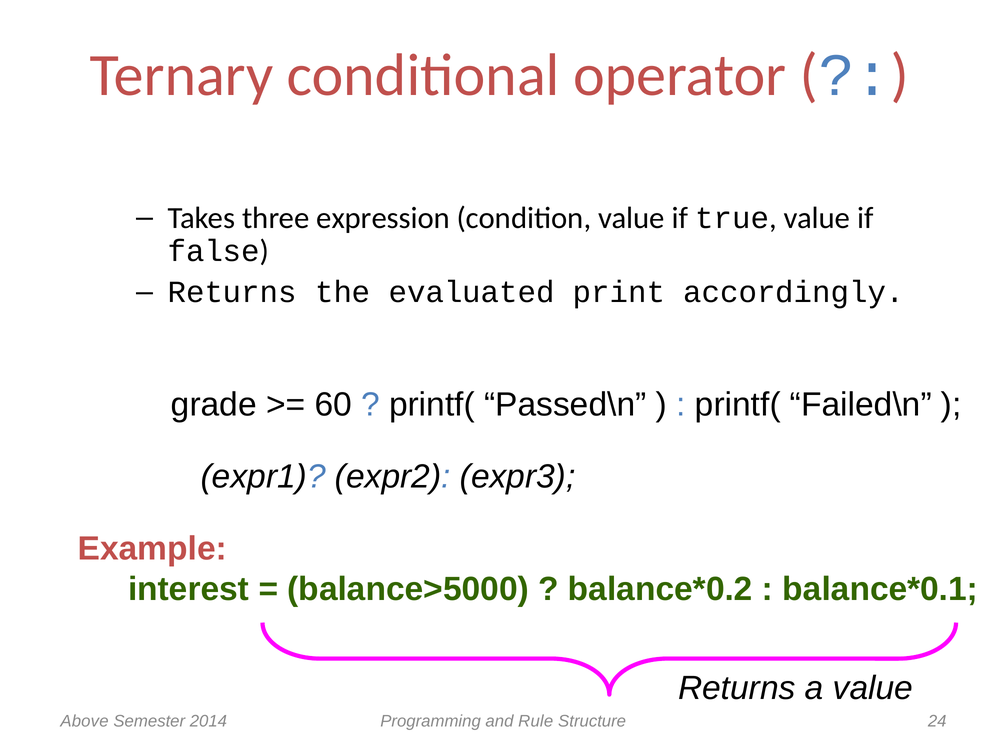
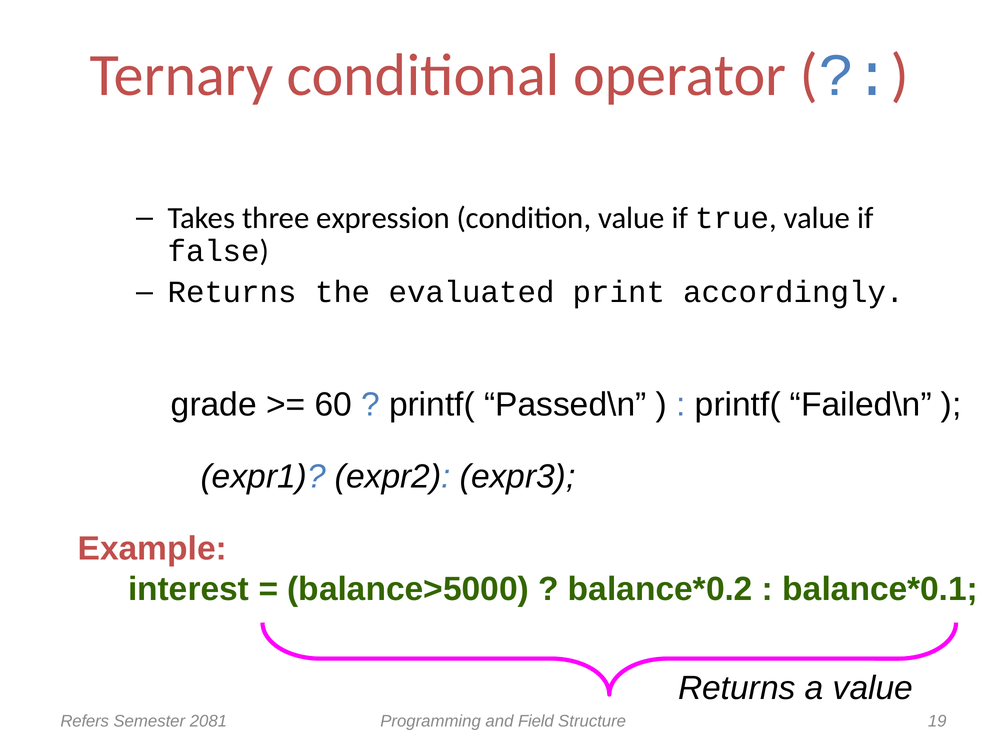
Above: Above -> Refers
2014: 2014 -> 2081
Rule: Rule -> Field
24: 24 -> 19
